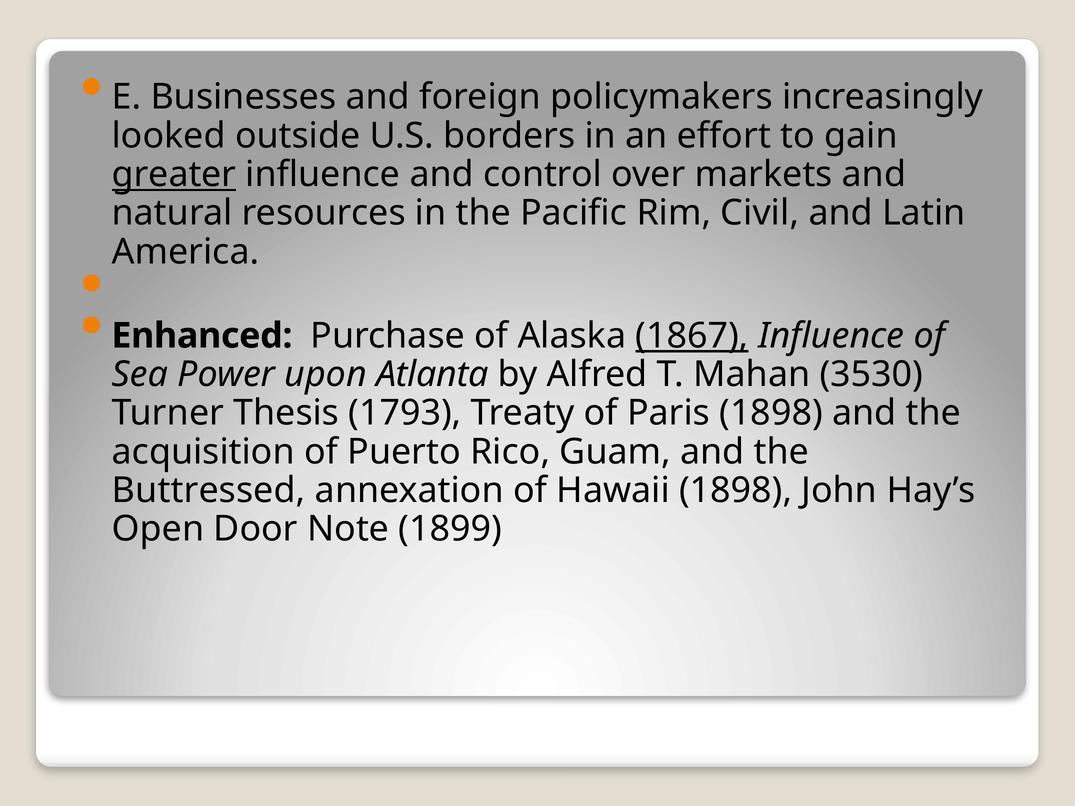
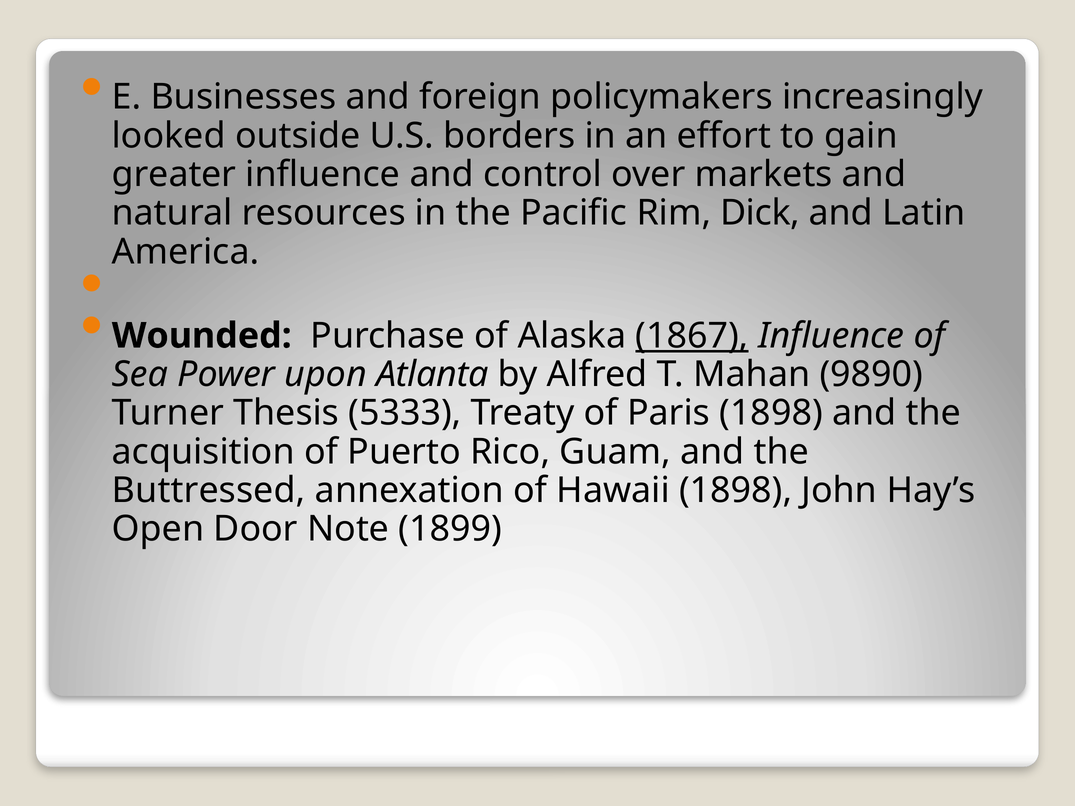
greater underline: present -> none
Civil: Civil -> Dick
Enhanced: Enhanced -> Wounded
3530: 3530 -> 9890
1793: 1793 -> 5333
